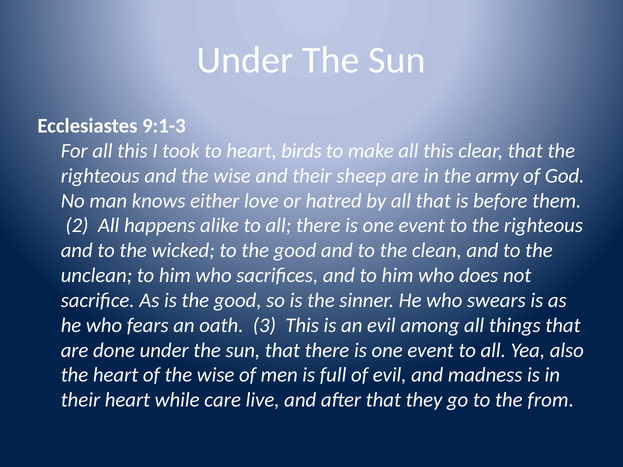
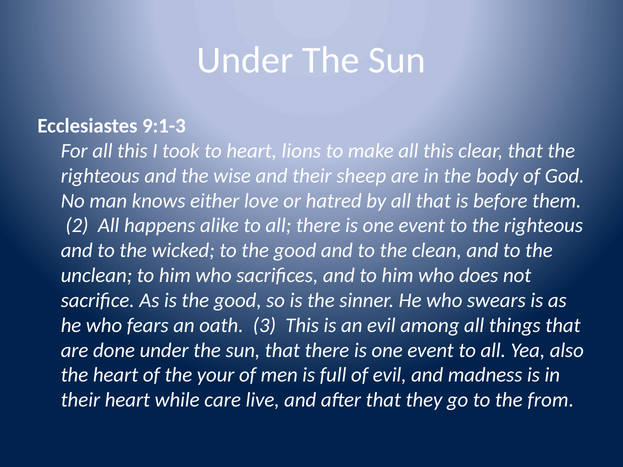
birds: birds -> lions
army: army -> body
of the wise: wise -> your
